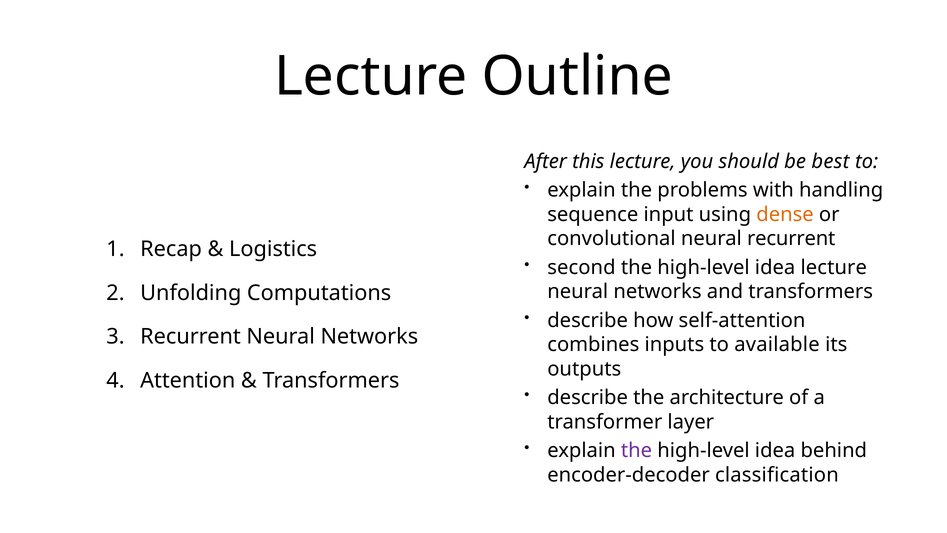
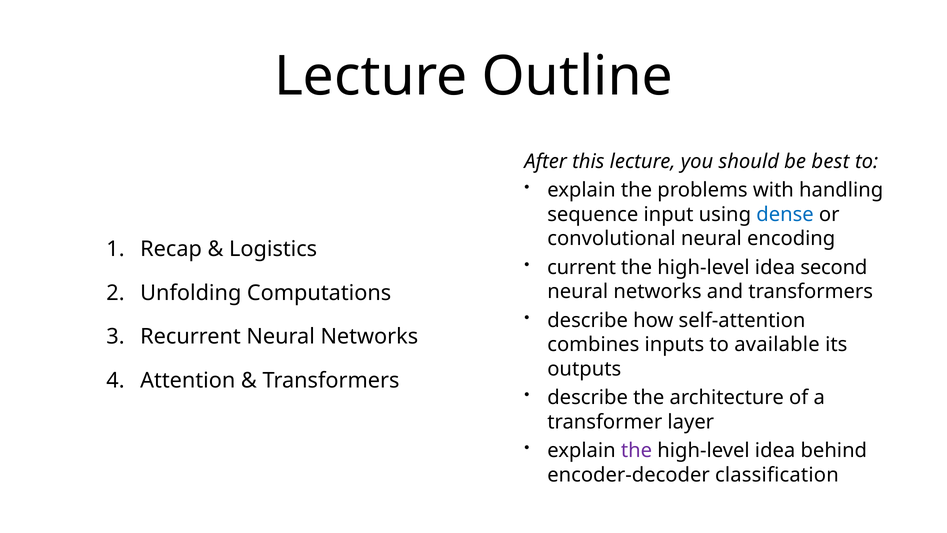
dense colour: orange -> blue
neural recurrent: recurrent -> encoding
second: second -> current
idea lecture: lecture -> second
